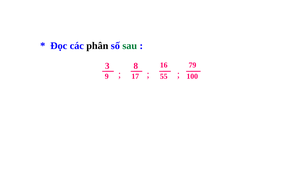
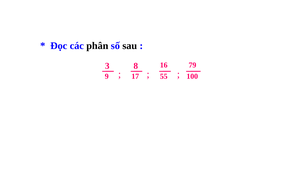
sau colour: green -> black
